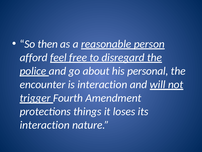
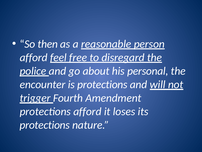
is interaction: interaction -> protections
protections things: things -> afford
interaction at (45, 125): interaction -> protections
